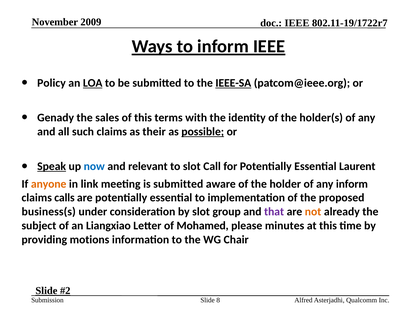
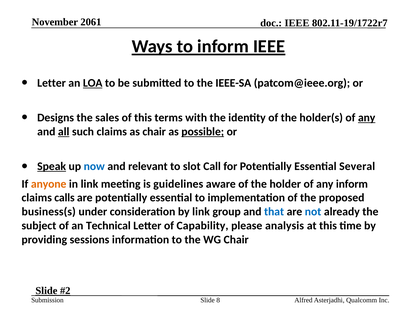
2009: 2009 -> 2061
Policy at (51, 83): Policy -> Letter
IEEE-SA underline: present -> none
Genady: Genady -> Designs
any at (367, 118) underline: none -> present
all underline: none -> present
as their: their -> chair
Laurent: Laurent -> Several
is submitted: submitted -> guidelines
by slot: slot -> link
that colour: purple -> blue
not colour: orange -> blue
Liangxiao: Liangxiao -> Technical
Mohamed: Mohamed -> Capability
minutes: minutes -> analysis
motions: motions -> sessions
